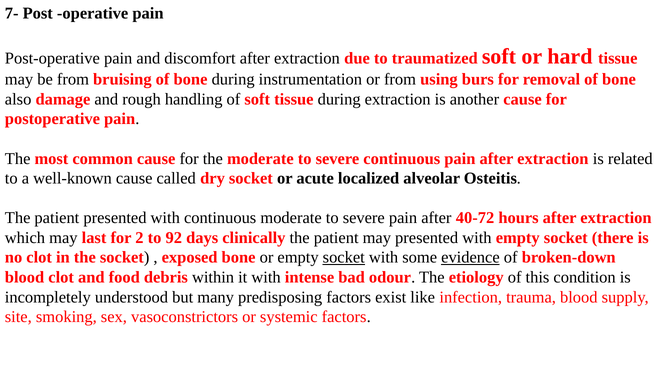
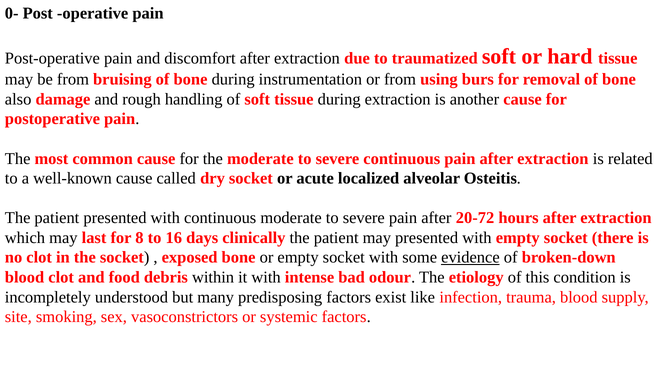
7-: 7- -> 0-
40-72: 40-72 -> 20-72
2: 2 -> 8
92: 92 -> 16
socket at (344, 257) underline: present -> none
